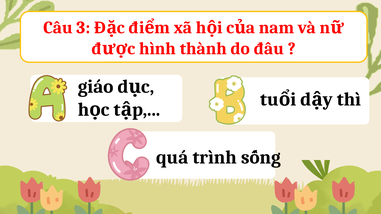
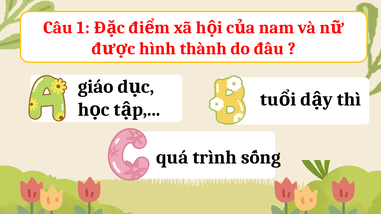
3: 3 -> 1
